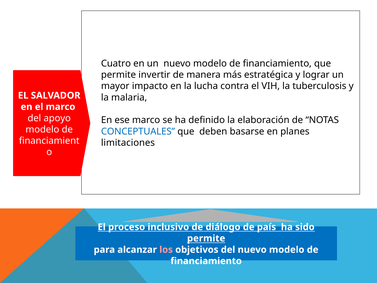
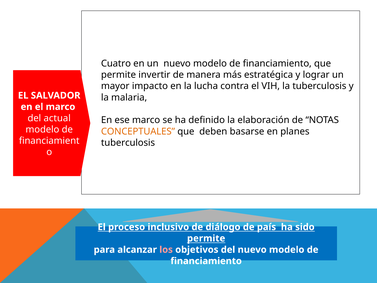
apoyo: apoyo -> actual
CONCEPTUALES colour: blue -> orange
limitaciones at (128, 143): limitaciones -> tuberculosis
